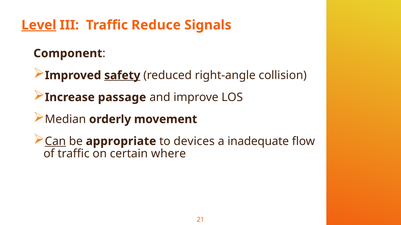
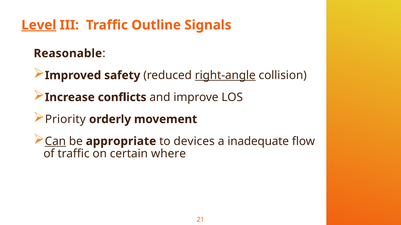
Reduce: Reduce -> Outline
Component: Component -> Reasonable
safety underline: present -> none
right-angle underline: none -> present
passage: passage -> conflicts
Median: Median -> Priority
